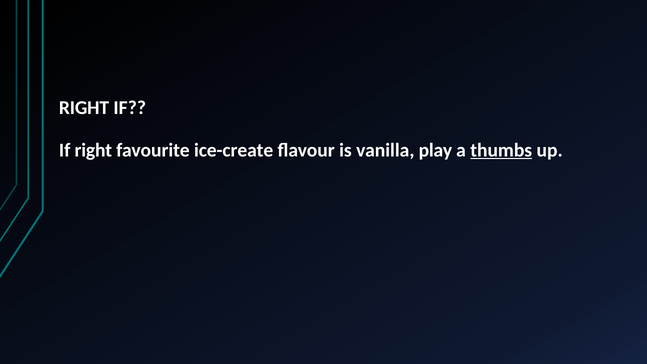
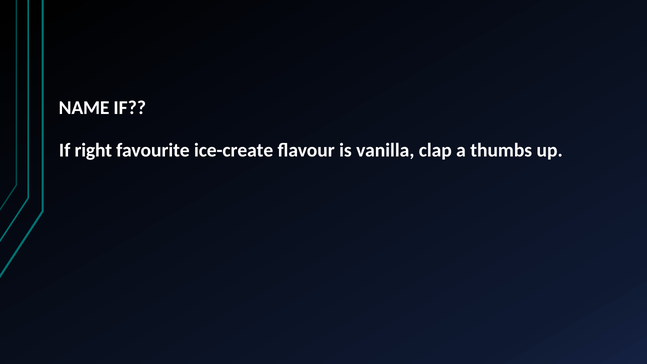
RIGHT at (84, 108): RIGHT -> NAME
play: play -> clap
thumbs underline: present -> none
